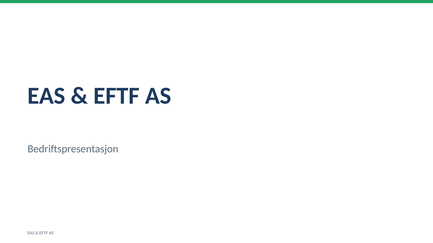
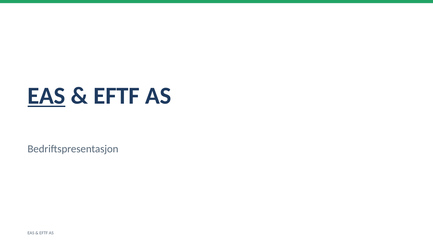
EAS at (47, 96) underline: none -> present
